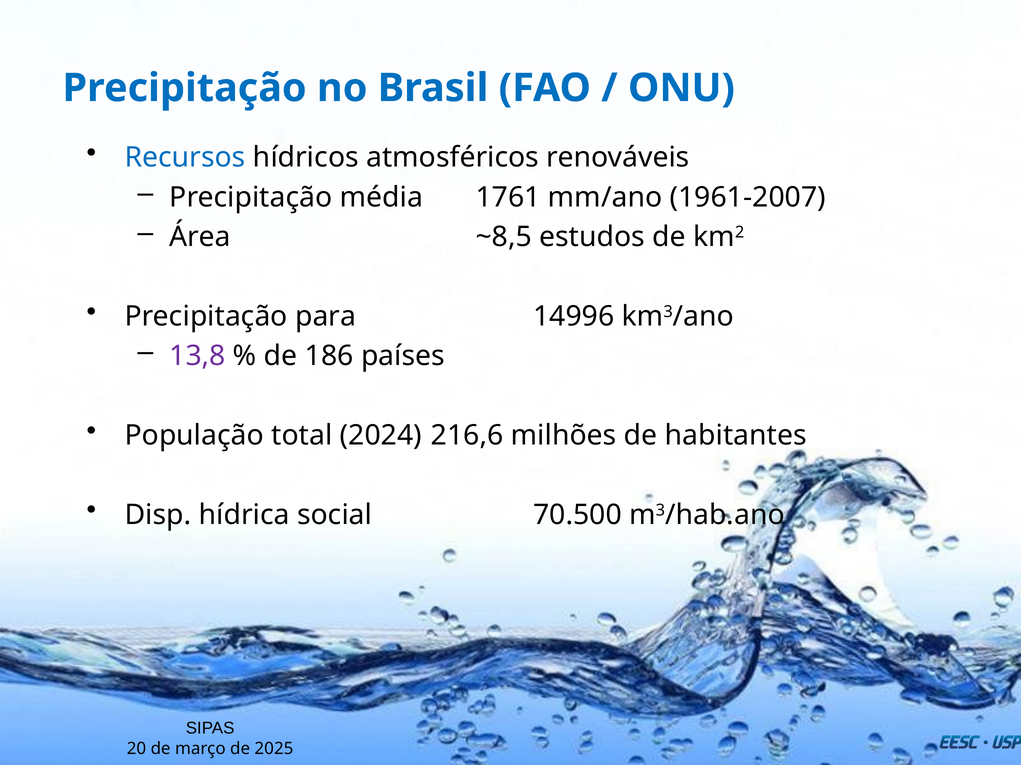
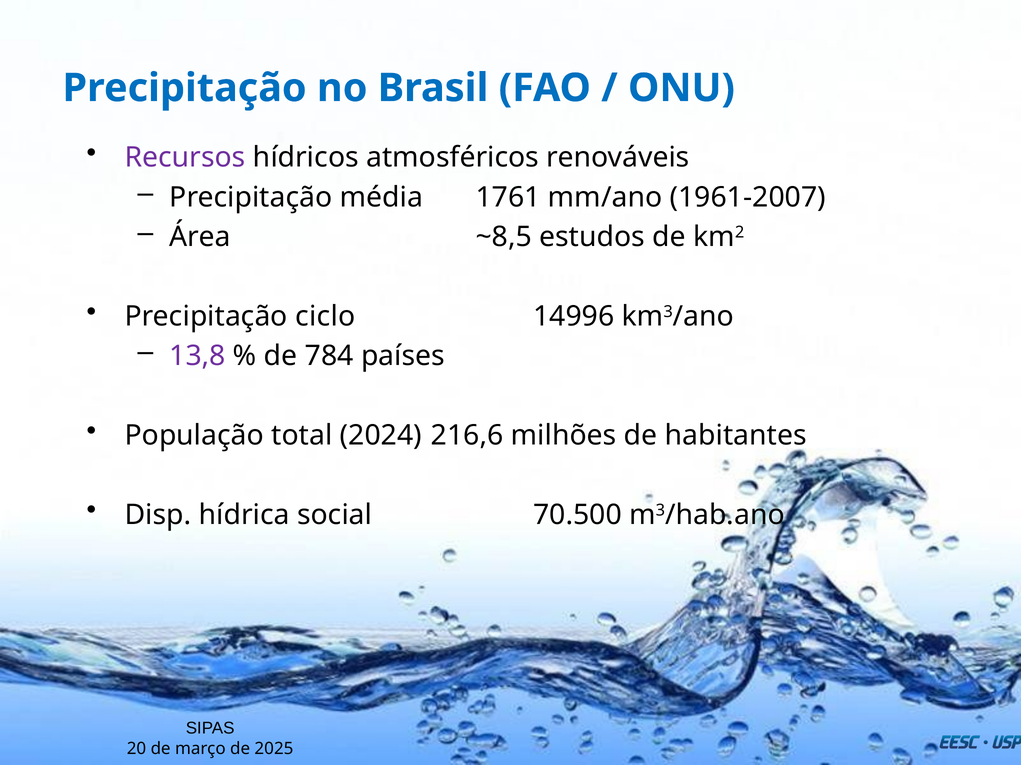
Recursos colour: blue -> purple
para: para -> ciclo
186: 186 -> 784
